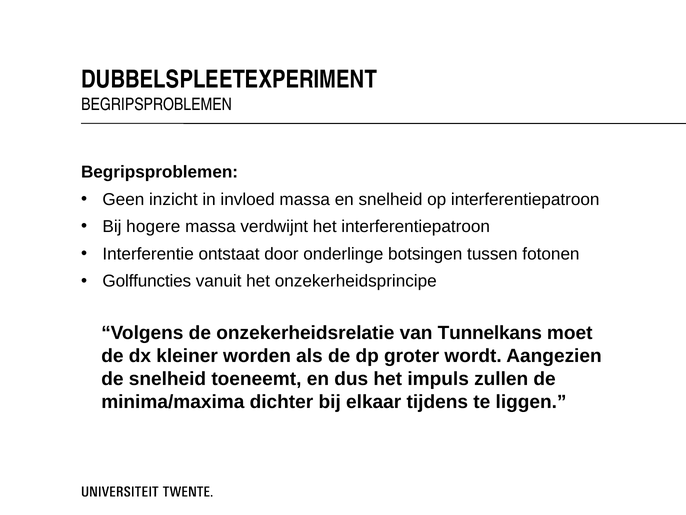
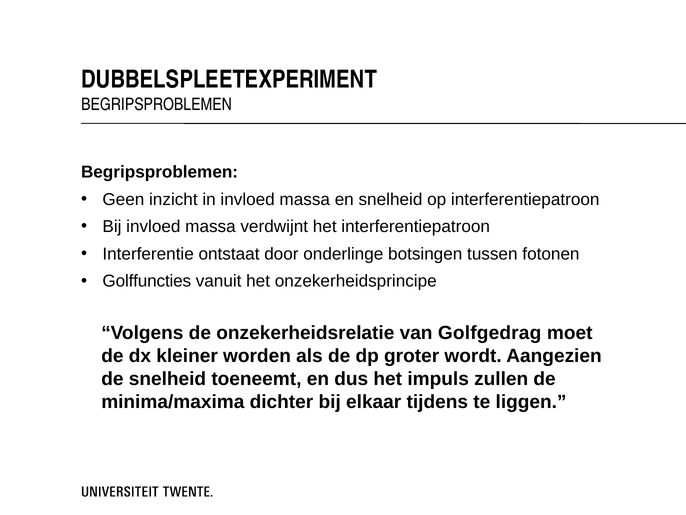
Bij hogere: hogere -> invloed
Tunnelkans: Tunnelkans -> Golfgedrag
